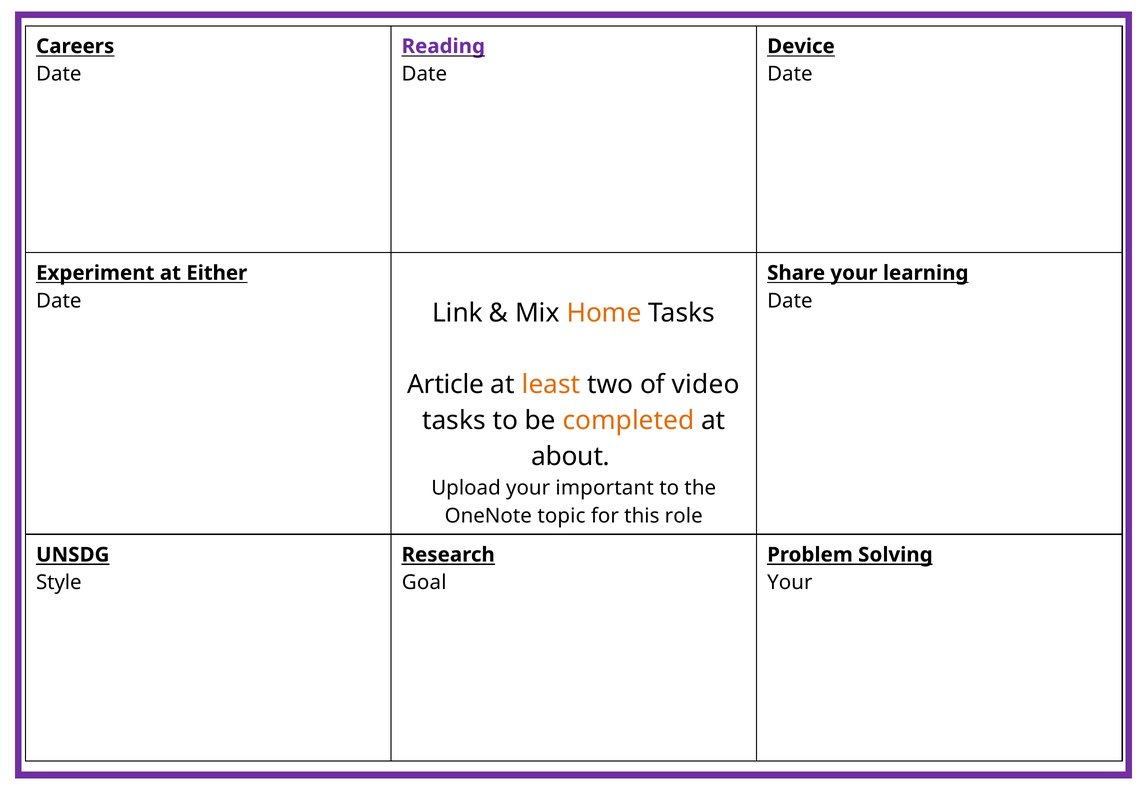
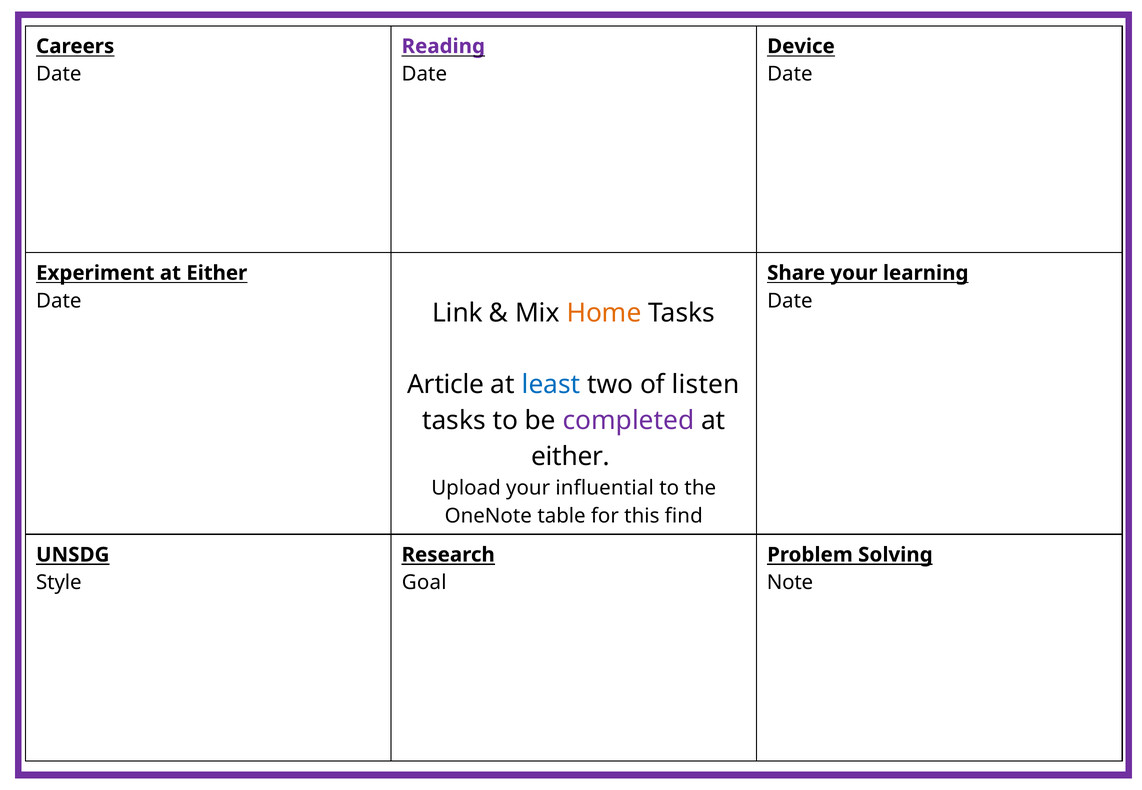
least colour: orange -> blue
video: video -> listen
completed colour: orange -> purple
about at (570, 457): about -> either
important: important -> influential
topic: topic -> table
role: role -> find
Your at (790, 583): Your -> Note
